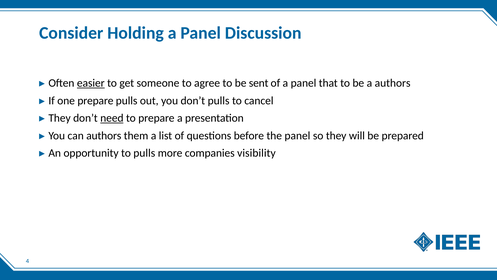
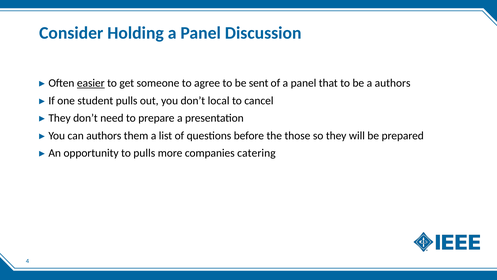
one prepare: prepare -> student
don’t pulls: pulls -> local
need underline: present -> none
the panel: panel -> those
visibility: visibility -> catering
